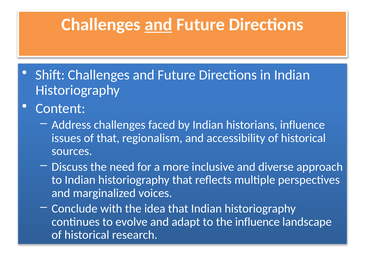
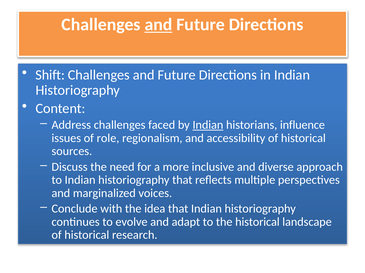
Indian at (208, 125) underline: none -> present
of that: that -> role
the influence: influence -> historical
